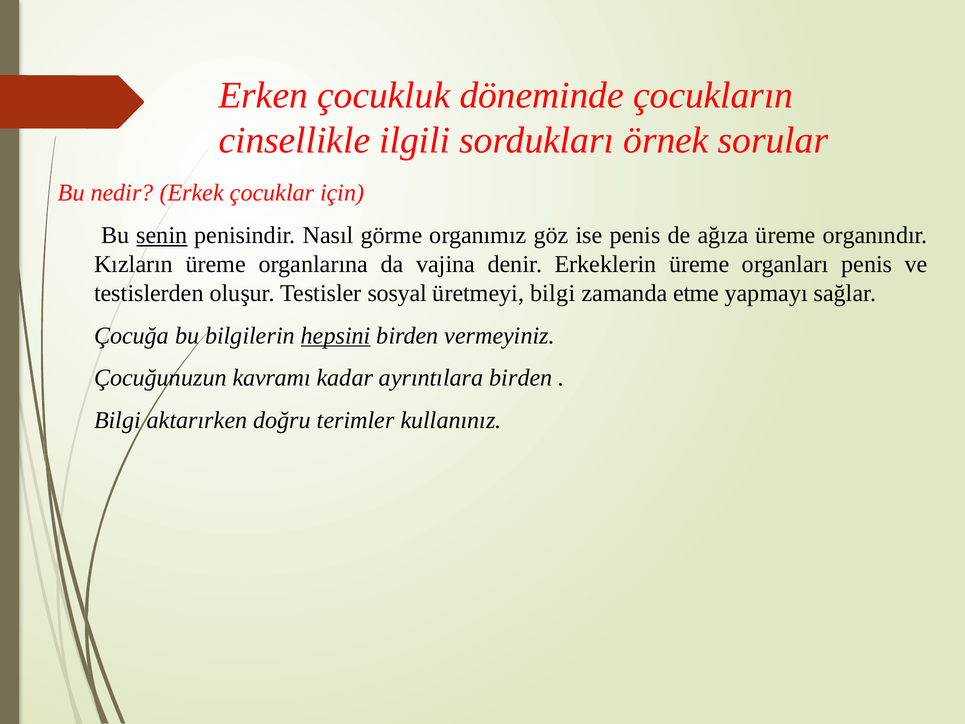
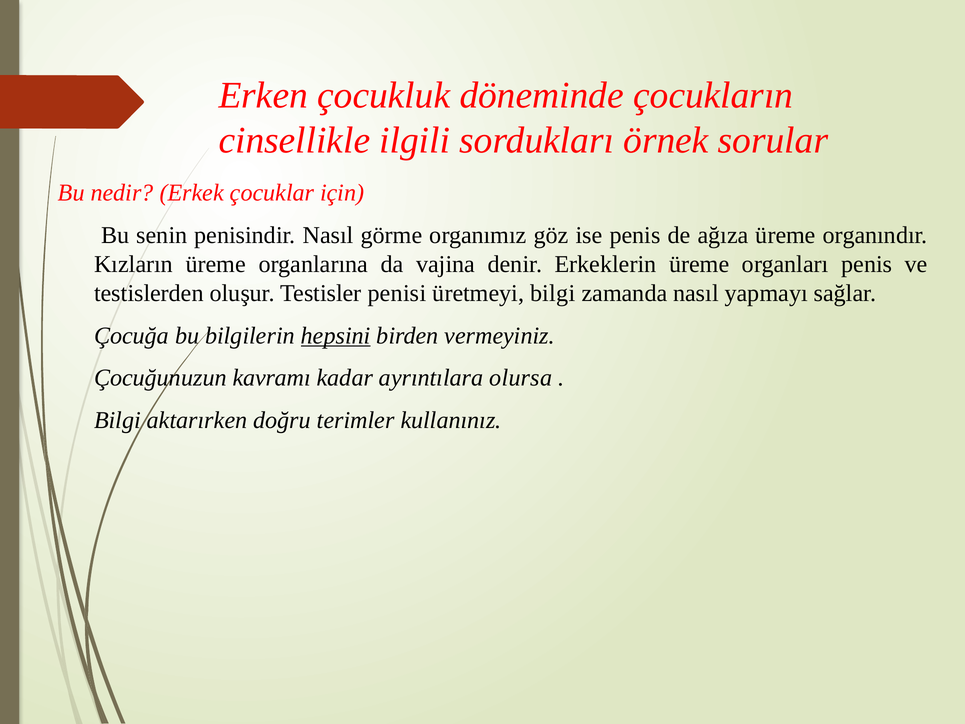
senin underline: present -> none
sosyal: sosyal -> penisi
zamanda etme: etme -> nasıl
ayrıntılara birden: birden -> olursa
